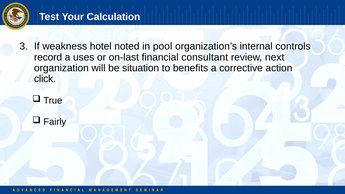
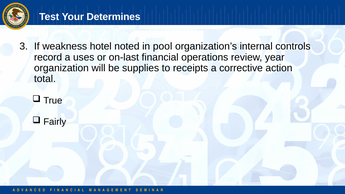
Calculation: Calculation -> Determines
consultant: consultant -> operations
next: next -> year
situation: situation -> supplies
benefits: benefits -> receipts
click: click -> total
